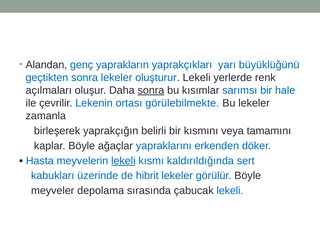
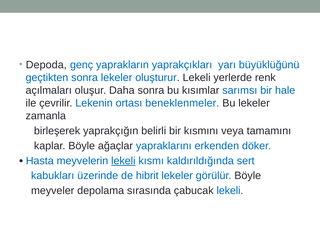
Alandan: Alandan -> Depoda
sonra at (151, 90) underline: present -> none
görülebilmekte: görülebilmekte -> beneklenmeler
